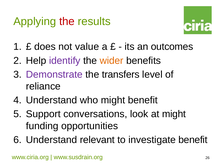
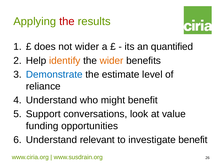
not value: value -> wider
outcomes: outcomes -> quantified
identify colour: purple -> orange
Demonstrate colour: purple -> blue
transfers: transfers -> estimate
at might: might -> value
